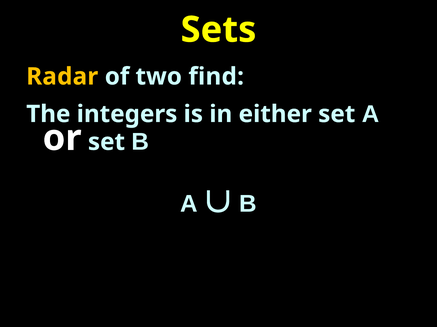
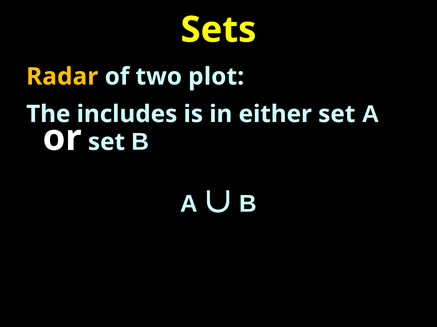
find: find -> plot
integers: integers -> includes
